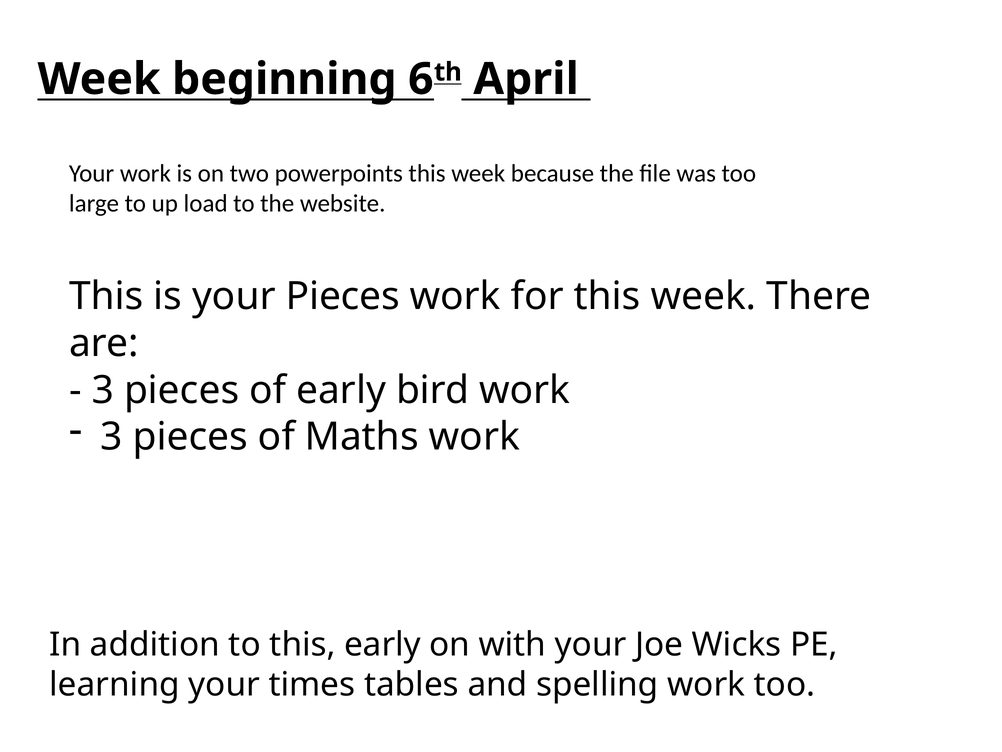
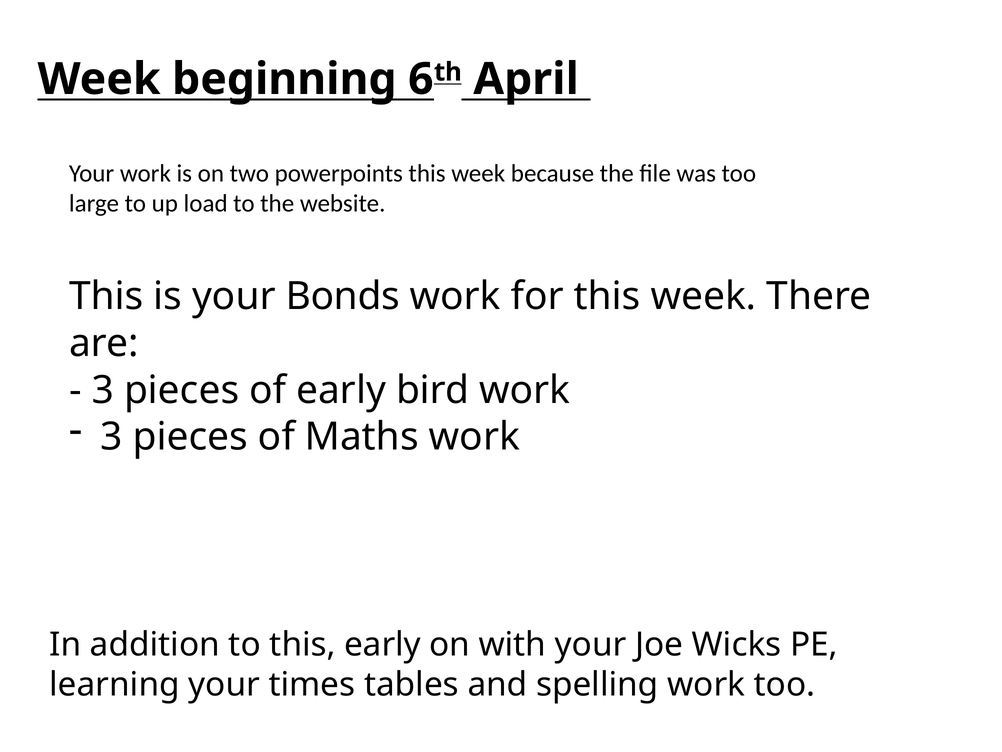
your Pieces: Pieces -> Bonds
